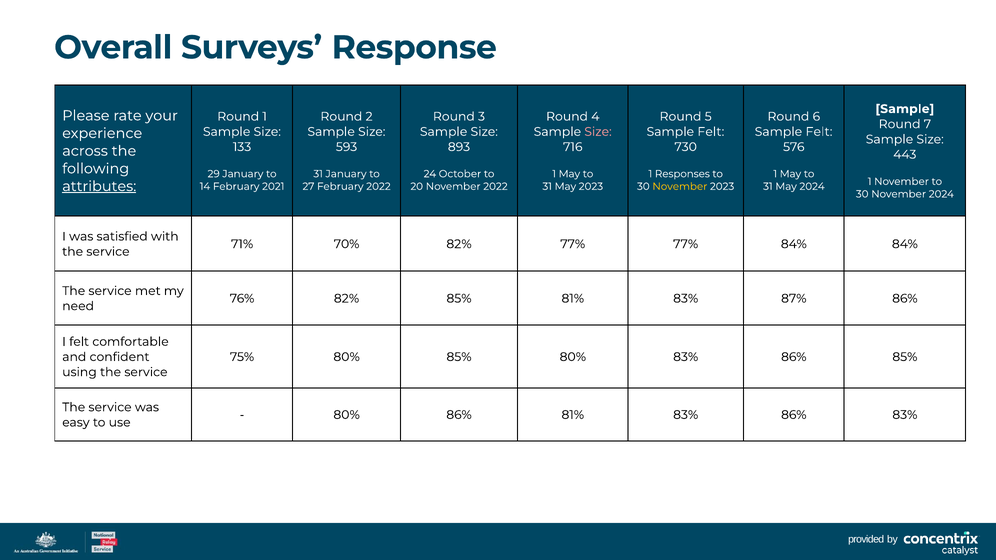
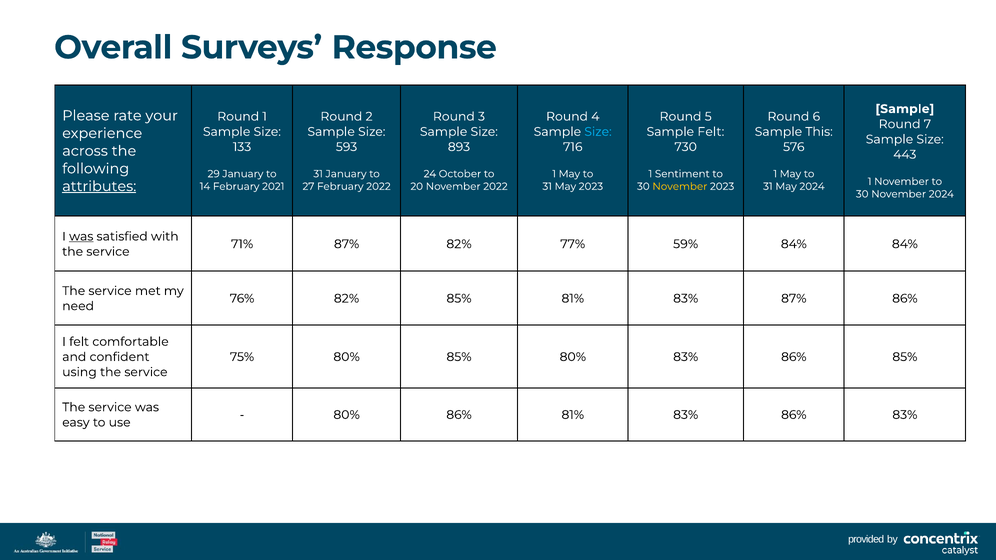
Size at (598, 132) colour: pink -> light blue
Felt at (819, 132): Felt -> This
Responses: Responses -> Sentiment
was at (81, 237) underline: none -> present
71% 70%: 70% -> 87%
77% 77%: 77% -> 59%
